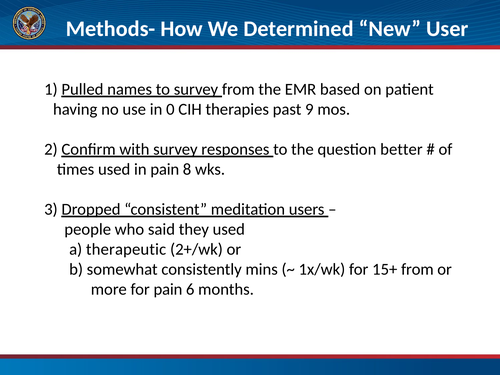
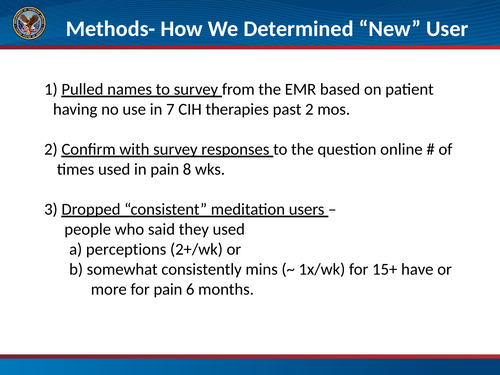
0: 0 -> 7
past 9: 9 -> 2
better: better -> online
therapeutic: therapeutic -> perceptions
15+ from: from -> have
